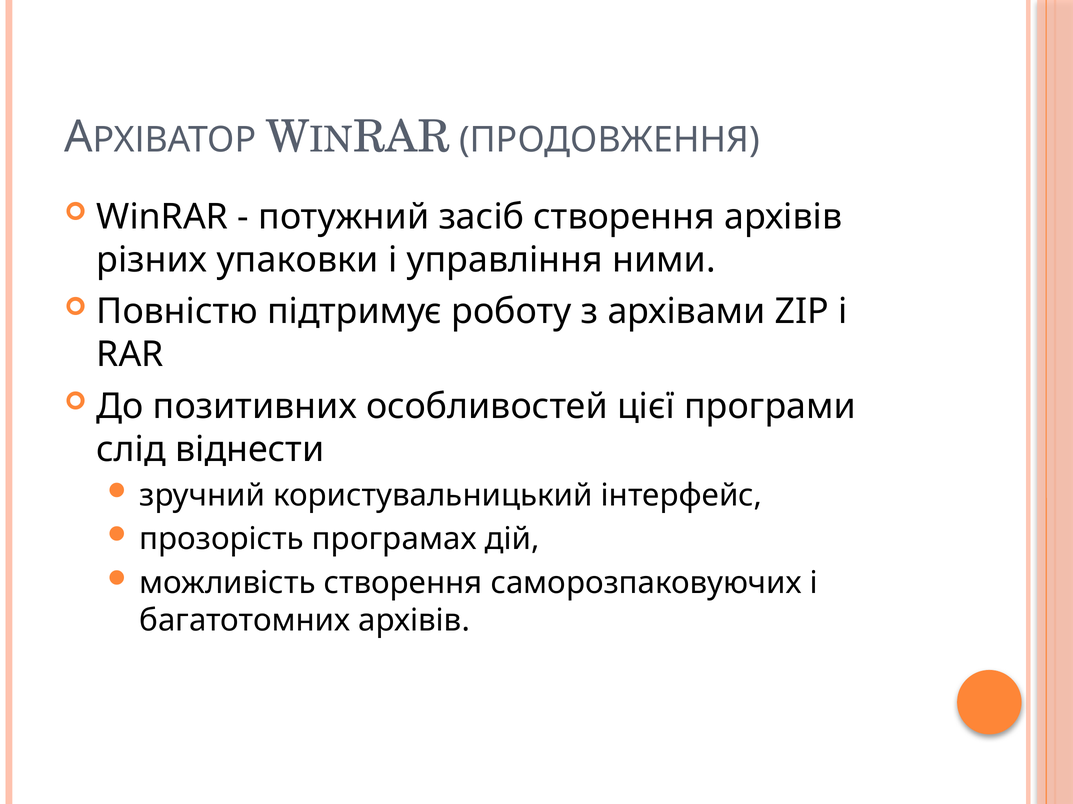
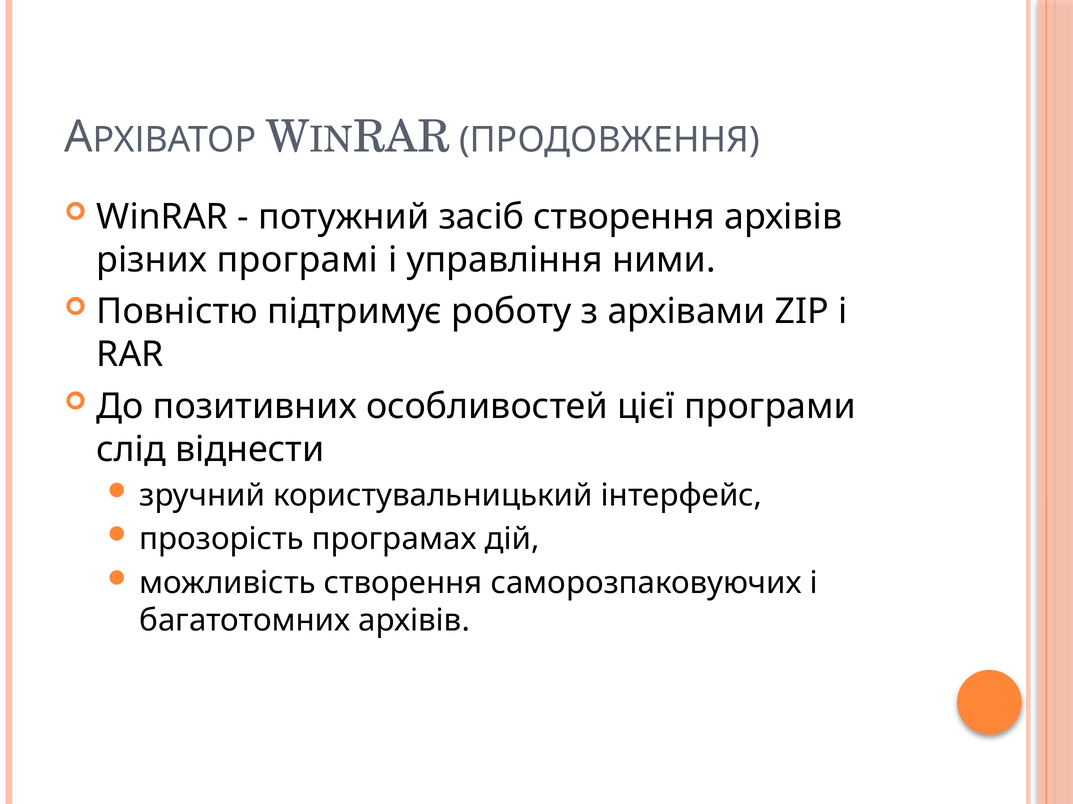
упаковки: упаковки -> програмі
